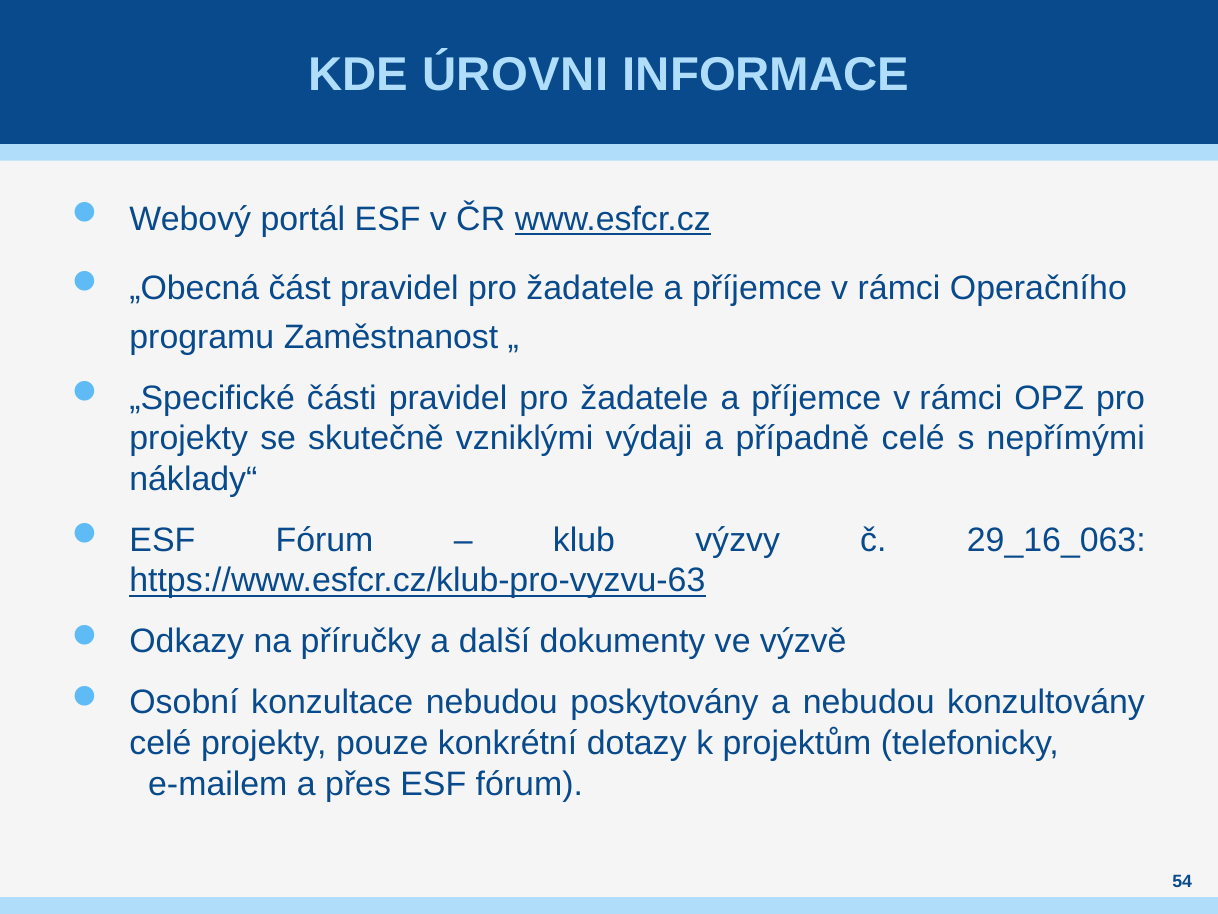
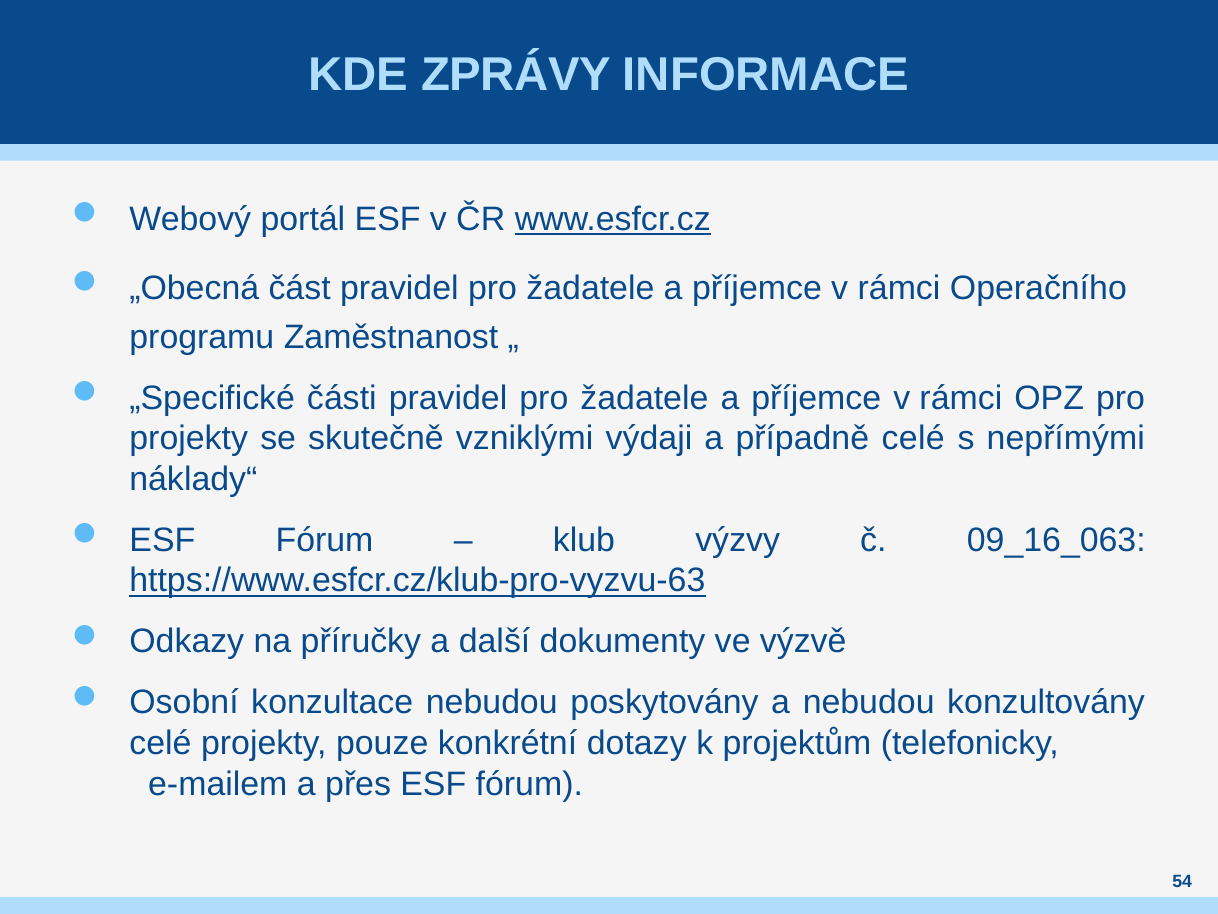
ÚROVNI: ÚROVNI -> ZPRÁVY
29_16_063: 29_16_063 -> 09_16_063
